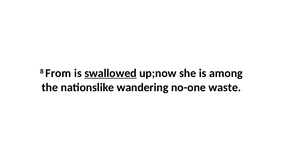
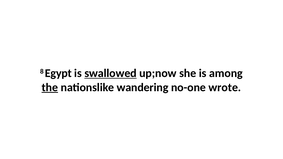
From: From -> Egypt
the underline: none -> present
waste: waste -> wrote
